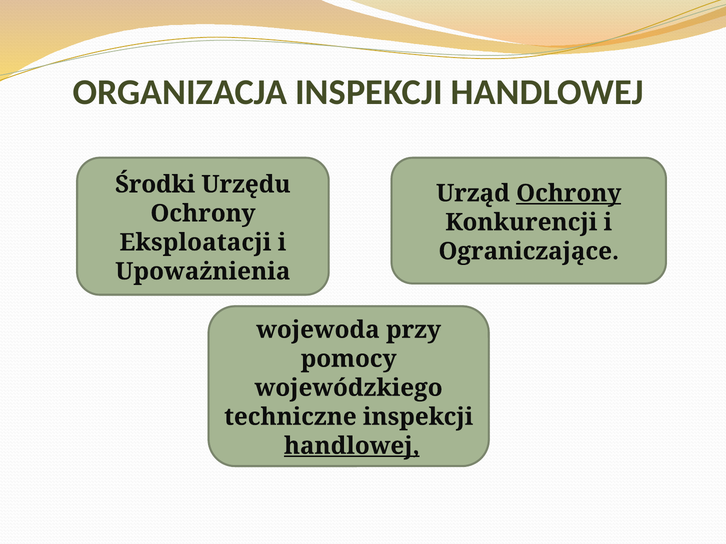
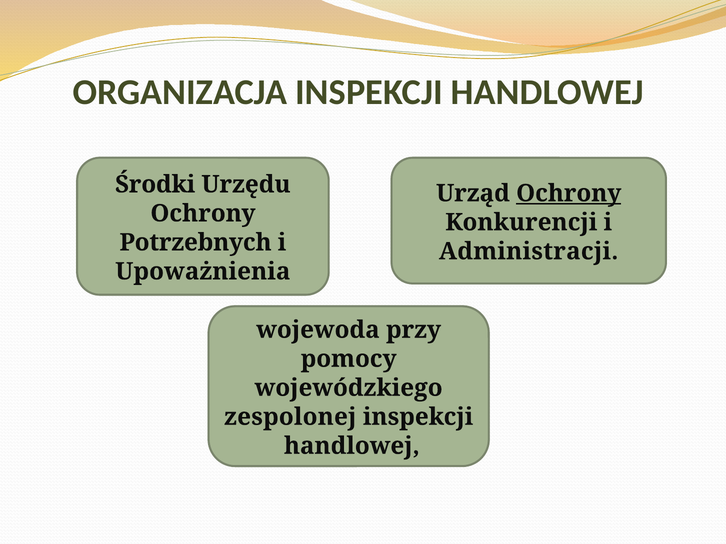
Eksploatacji: Eksploatacji -> Potrzebnych
Ograniczające: Ograniczające -> Administracji
techniczne: techniczne -> zespolonej
handlowej at (352, 446) underline: present -> none
